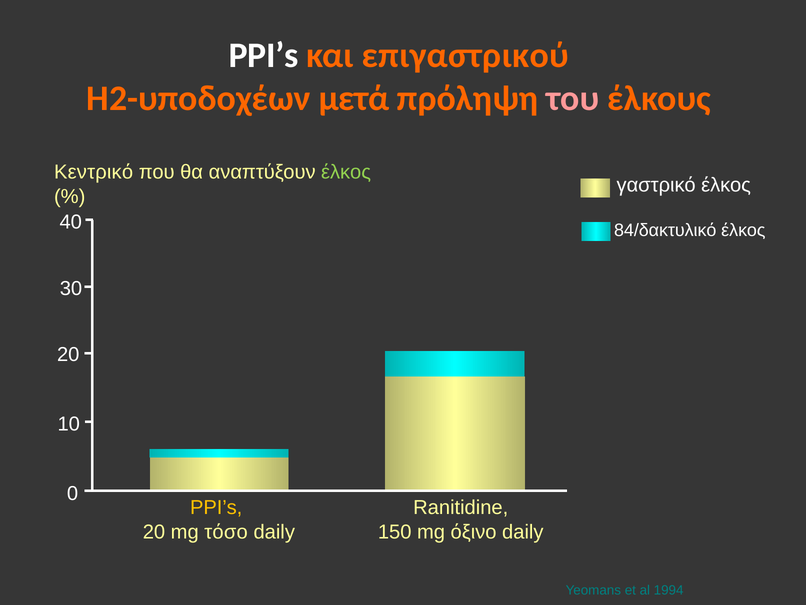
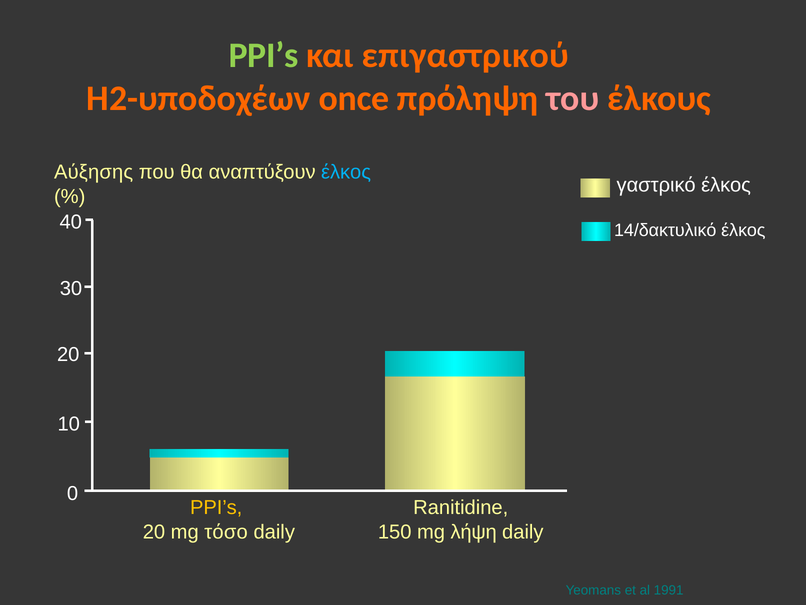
PPI’s at (263, 56) colour: white -> light green
μετά: μετά -> once
Κεντρικό: Κεντρικό -> Αύξησης
έλκος at (346, 172) colour: light green -> light blue
84/δακτυλικό: 84/δακτυλικό -> 14/δακτυλικό
όξινο: όξινο -> λήψη
1994: 1994 -> 1991
